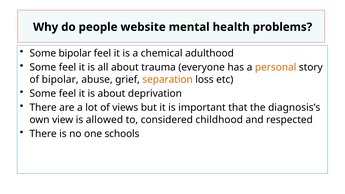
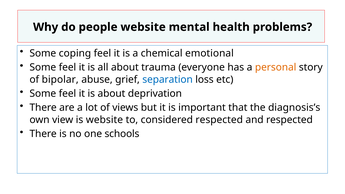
Some bipolar: bipolar -> coping
adulthood: adulthood -> emotional
separation colour: orange -> blue
is allowed: allowed -> website
considered childhood: childhood -> respected
